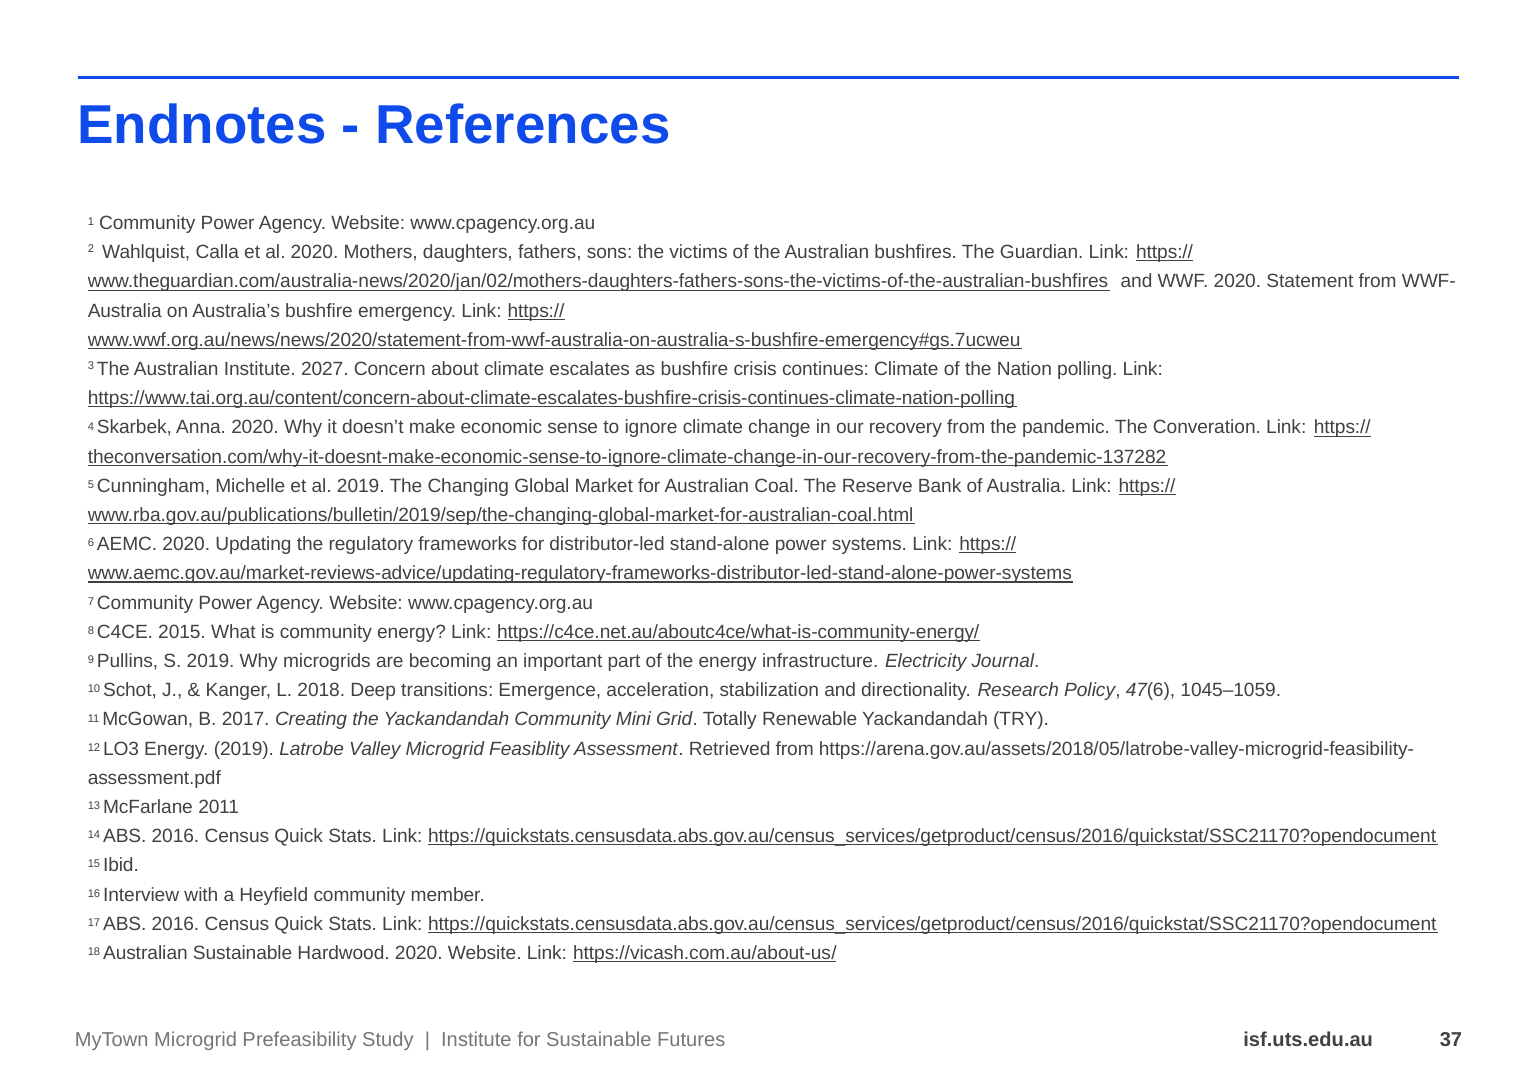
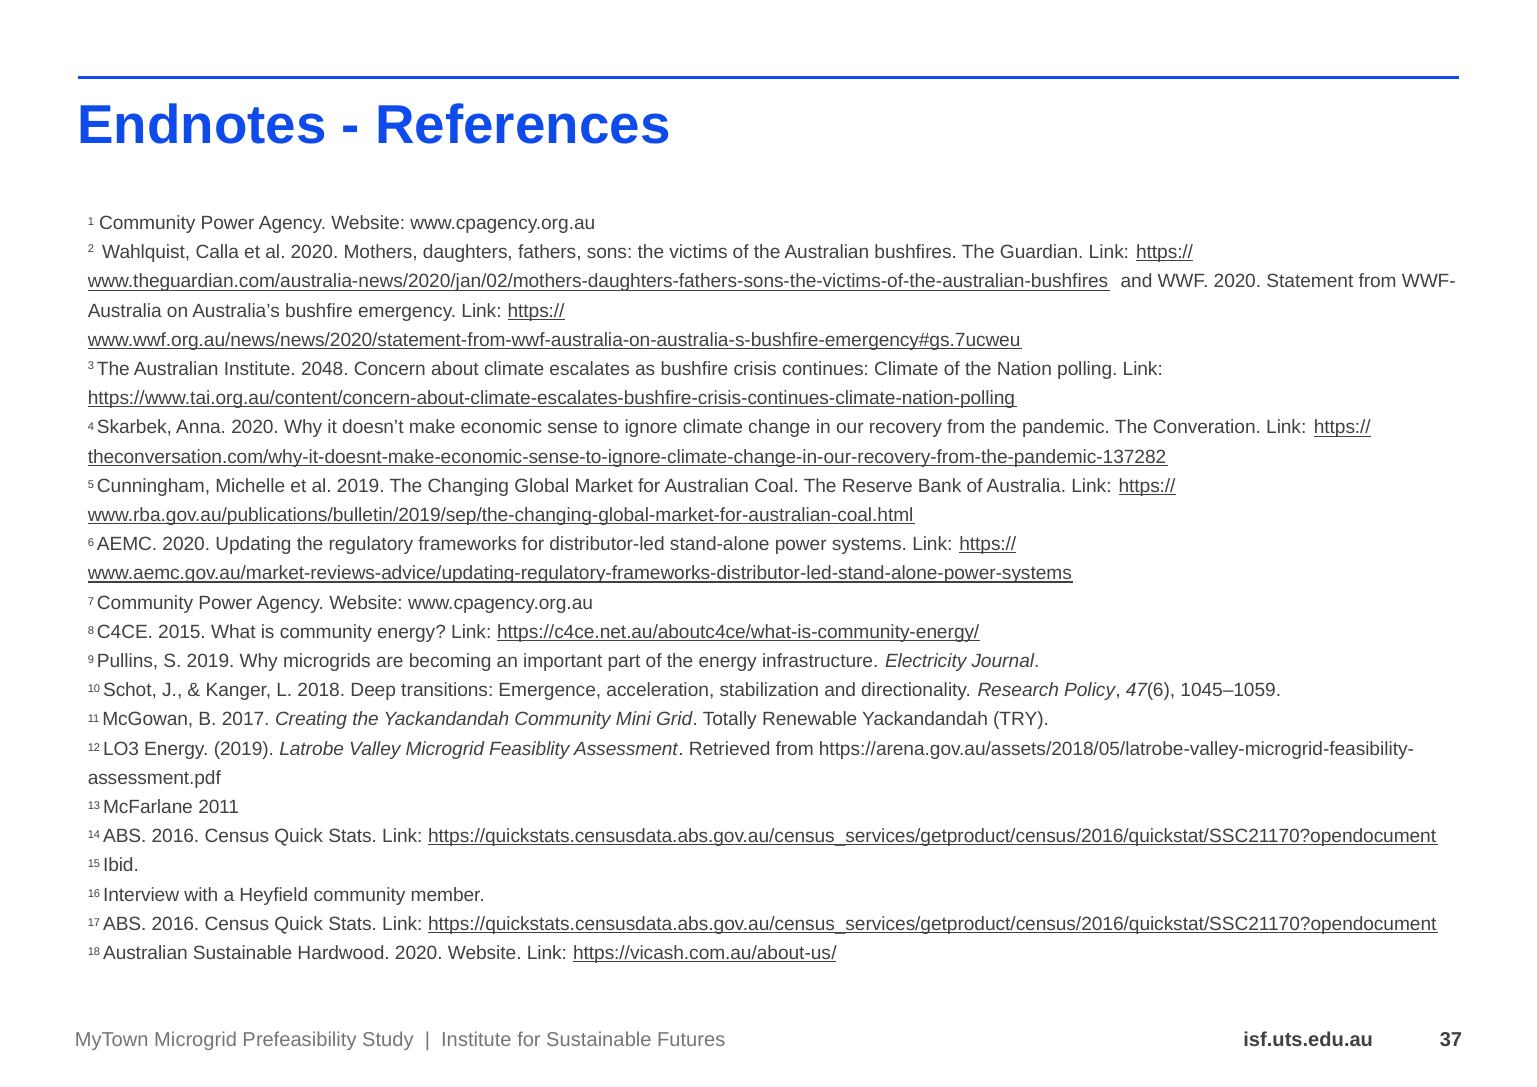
2027: 2027 -> 2048
